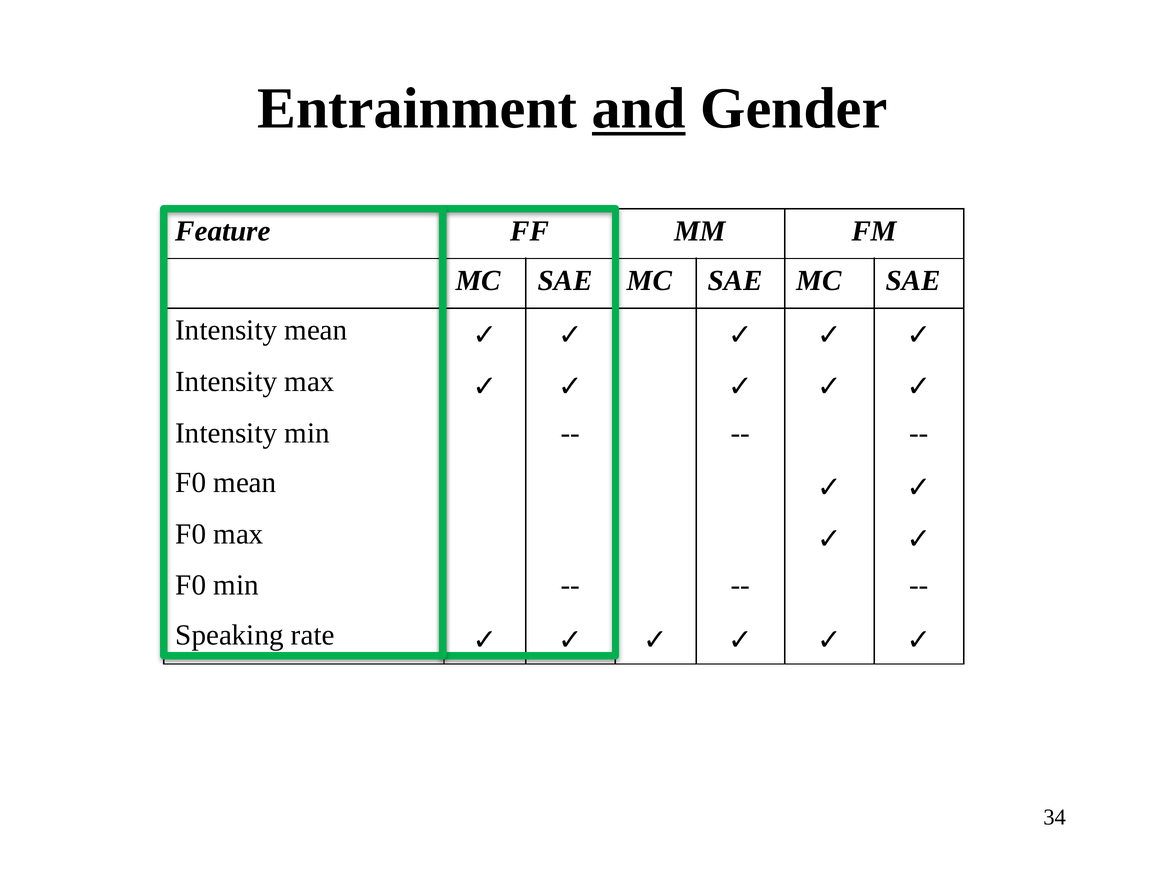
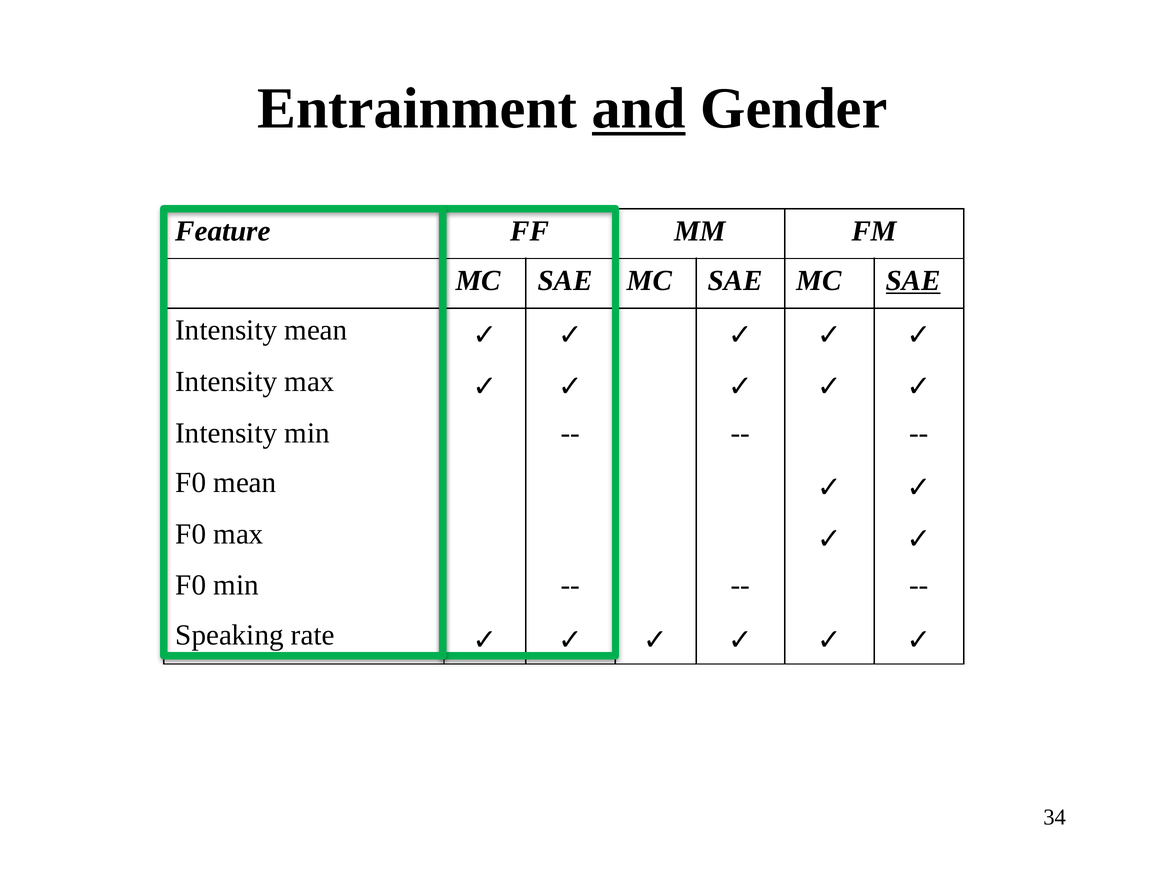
SAE at (913, 281) underline: none -> present
